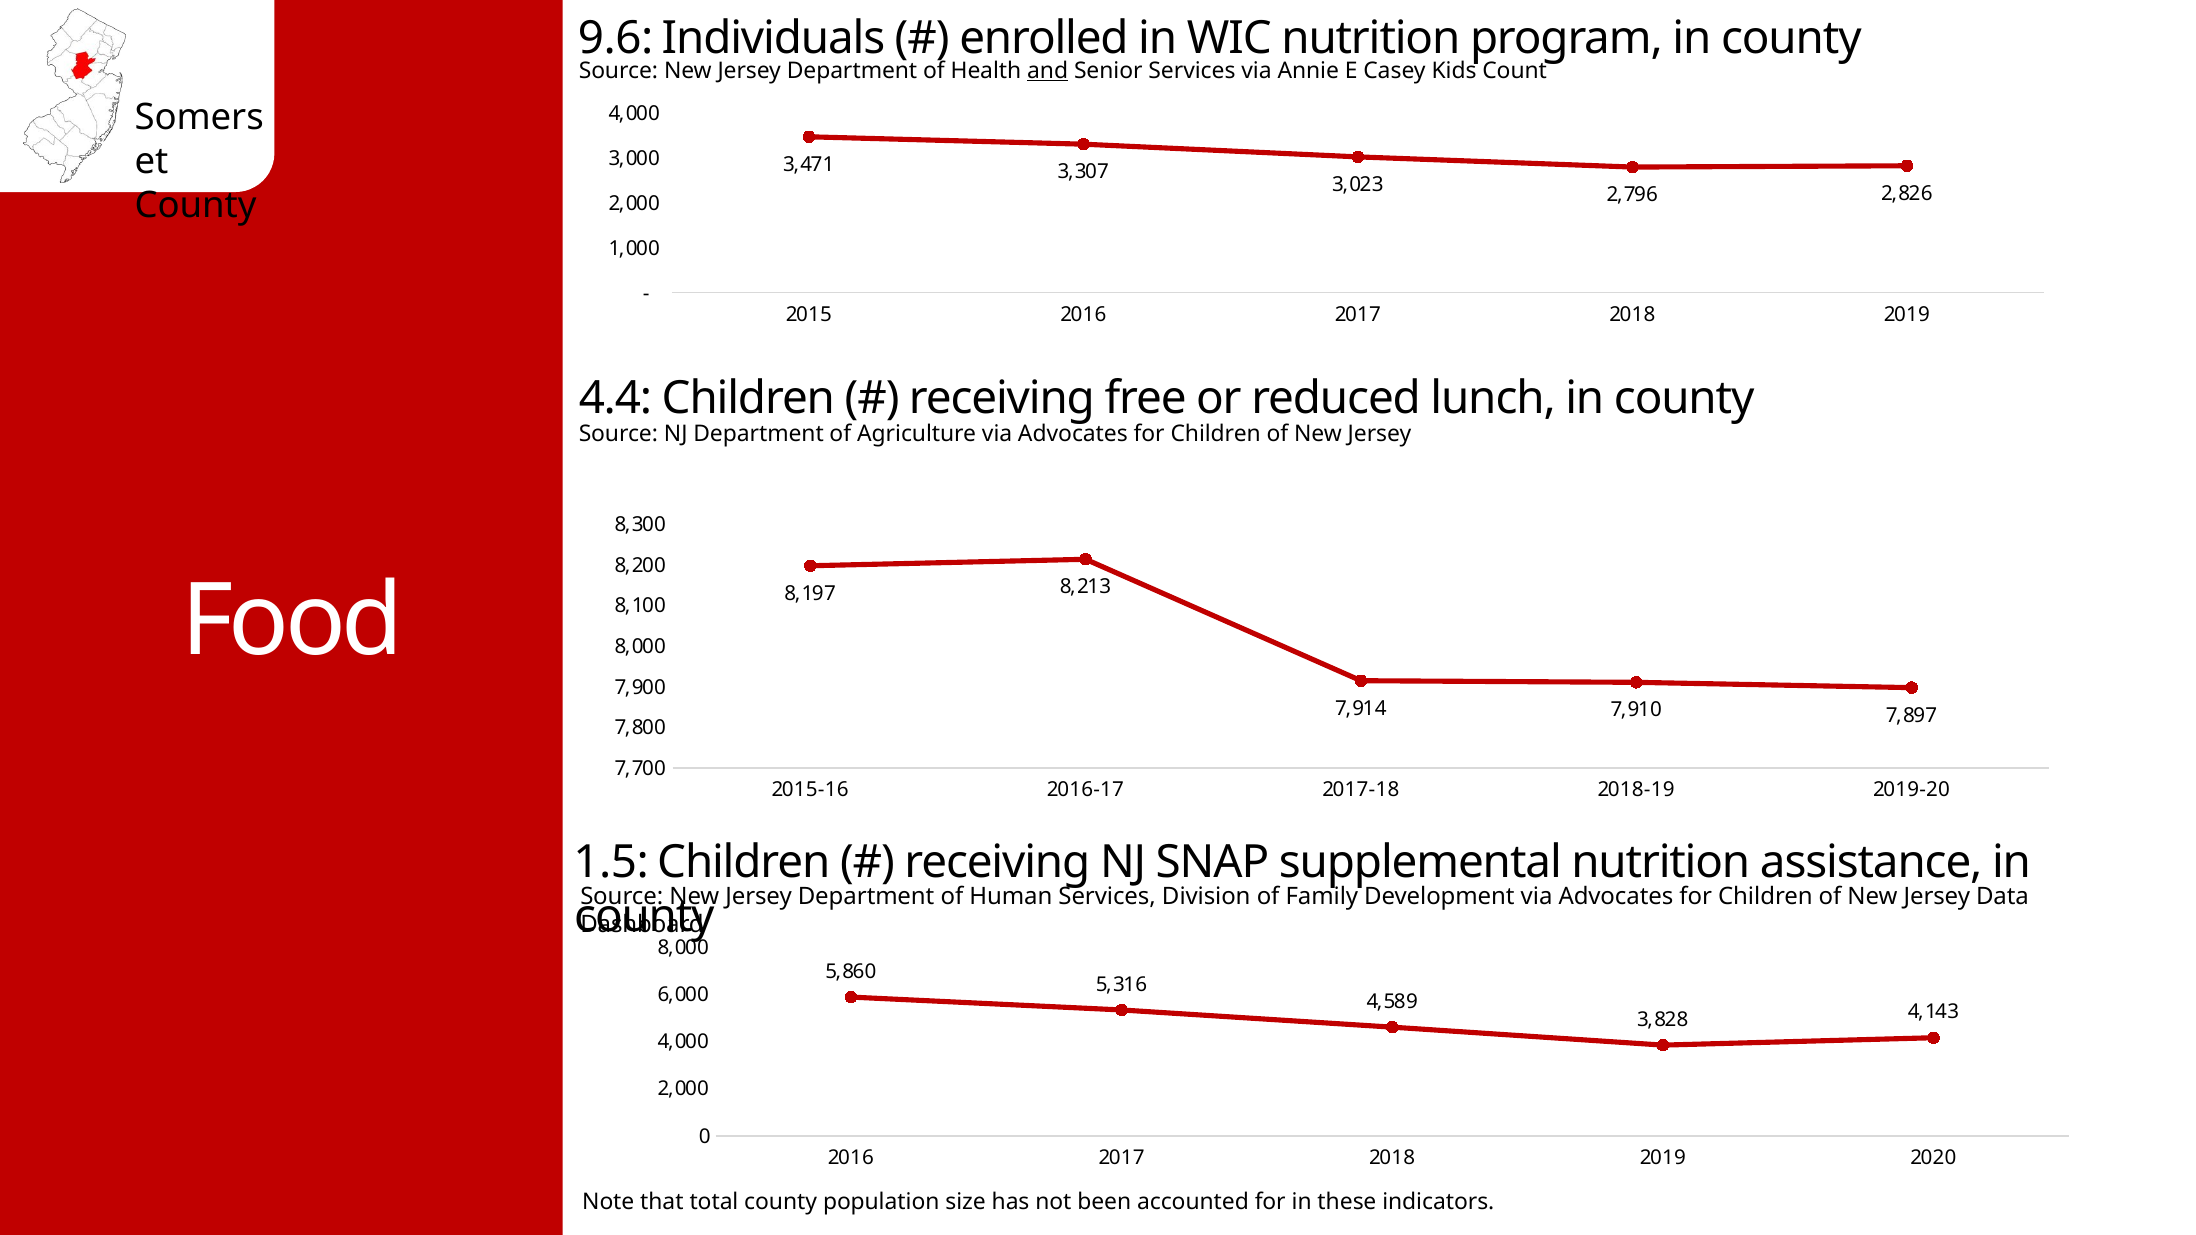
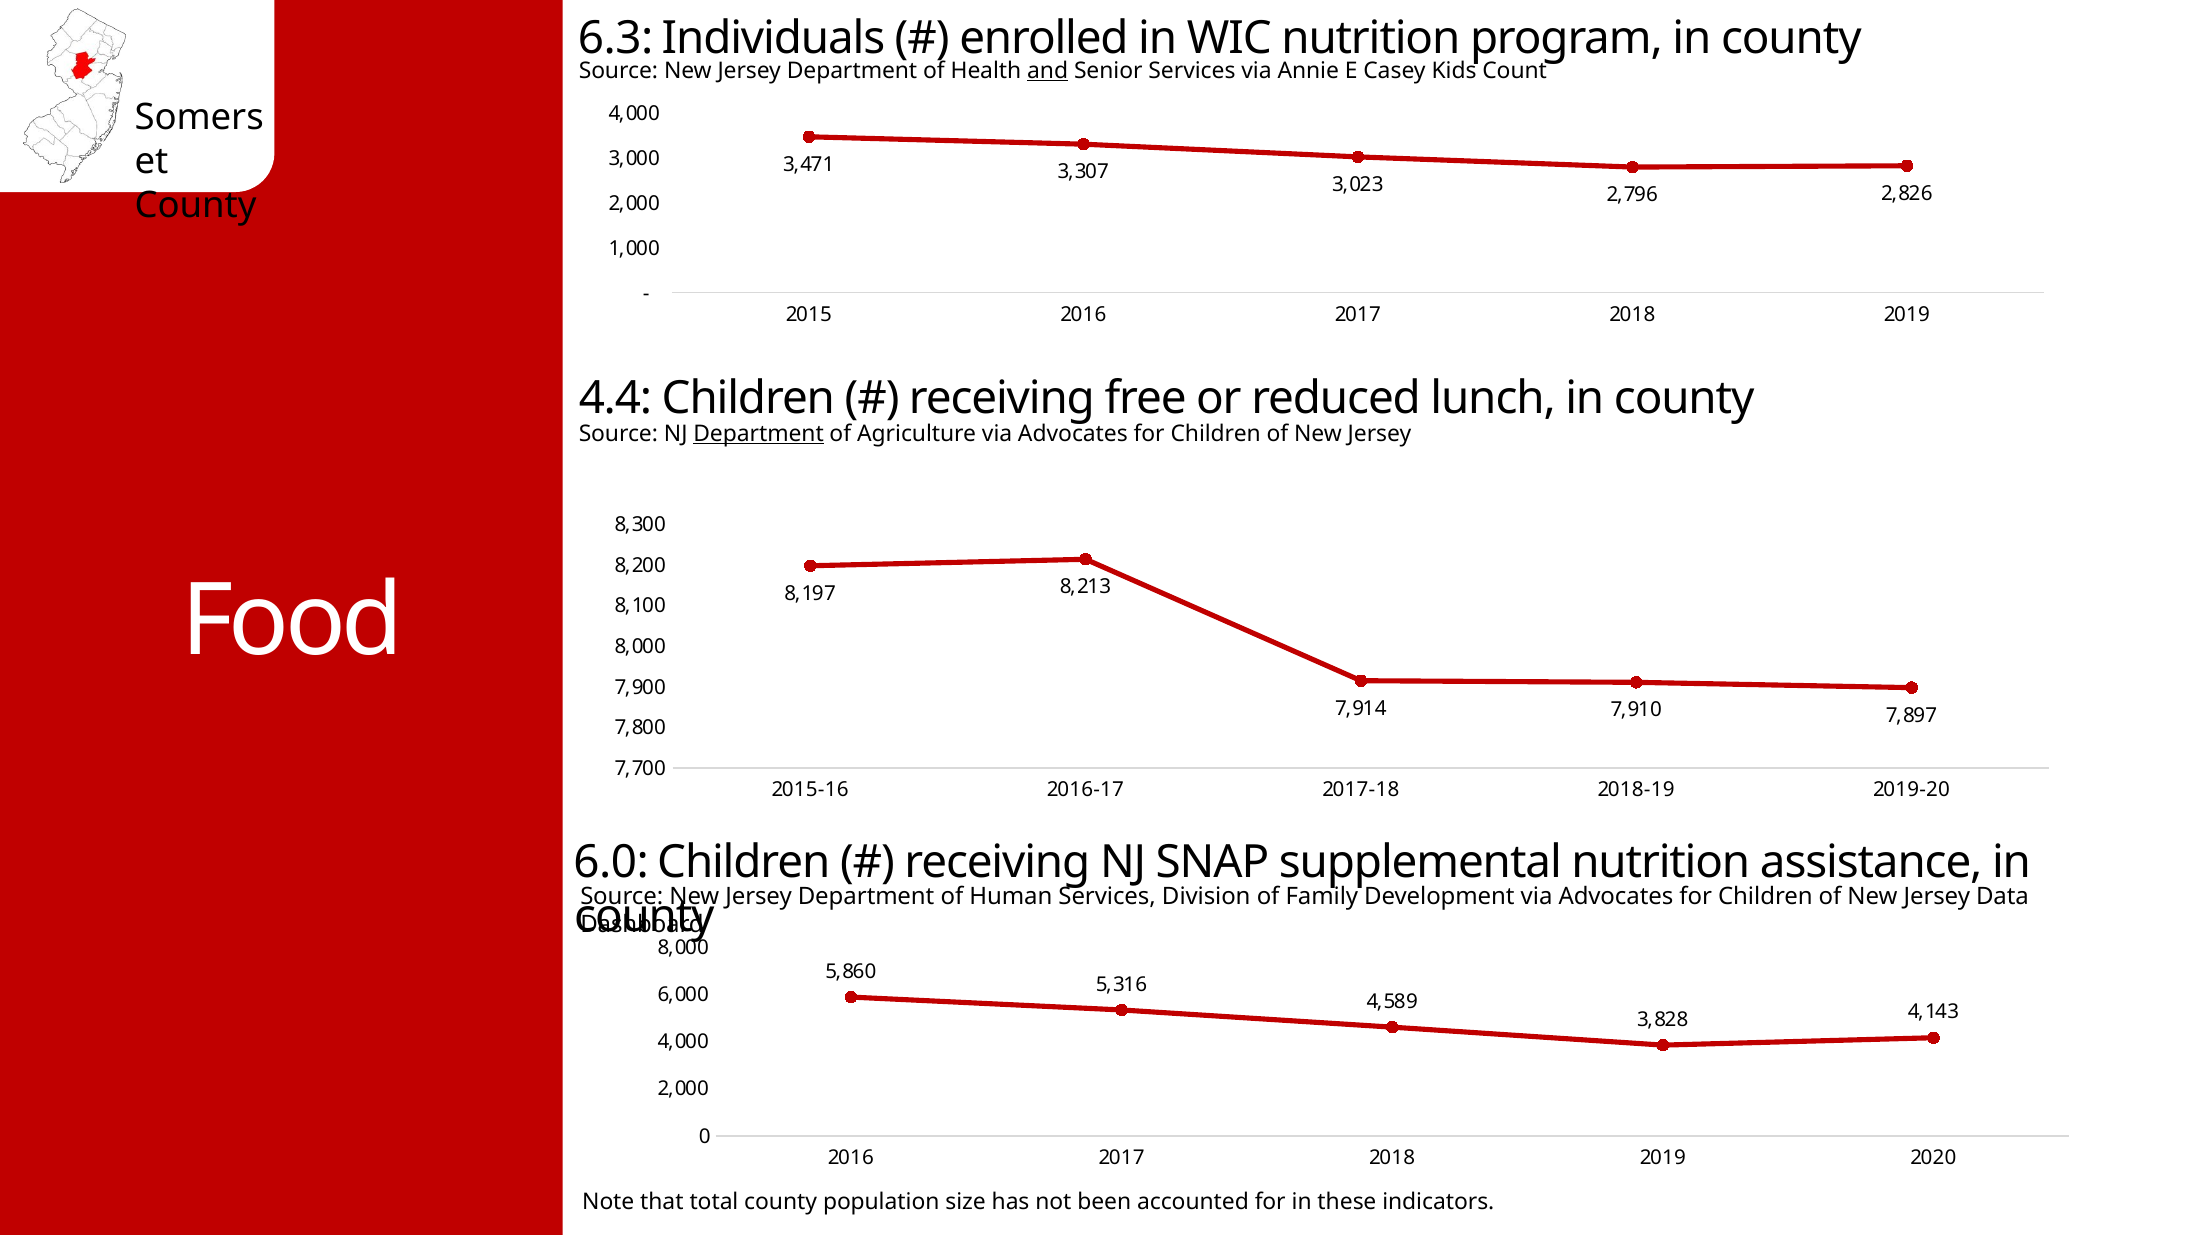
9.6: 9.6 -> 6.3
Department at (759, 434) underline: none -> present
1.5: 1.5 -> 6.0
